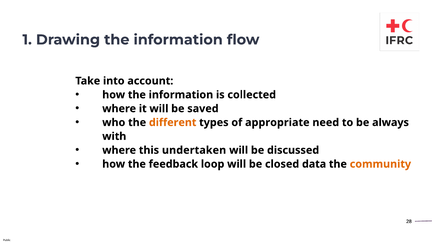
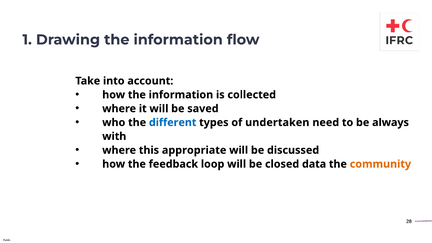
different colour: orange -> blue
appropriate: appropriate -> undertaken
undertaken: undertaken -> appropriate
